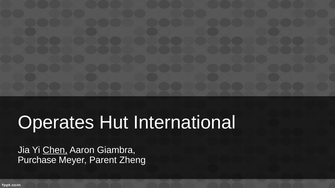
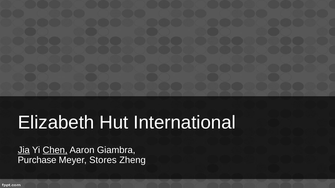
Operates: Operates -> Elizabeth
Jia underline: none -> present
Parent: Parent -> Stores
